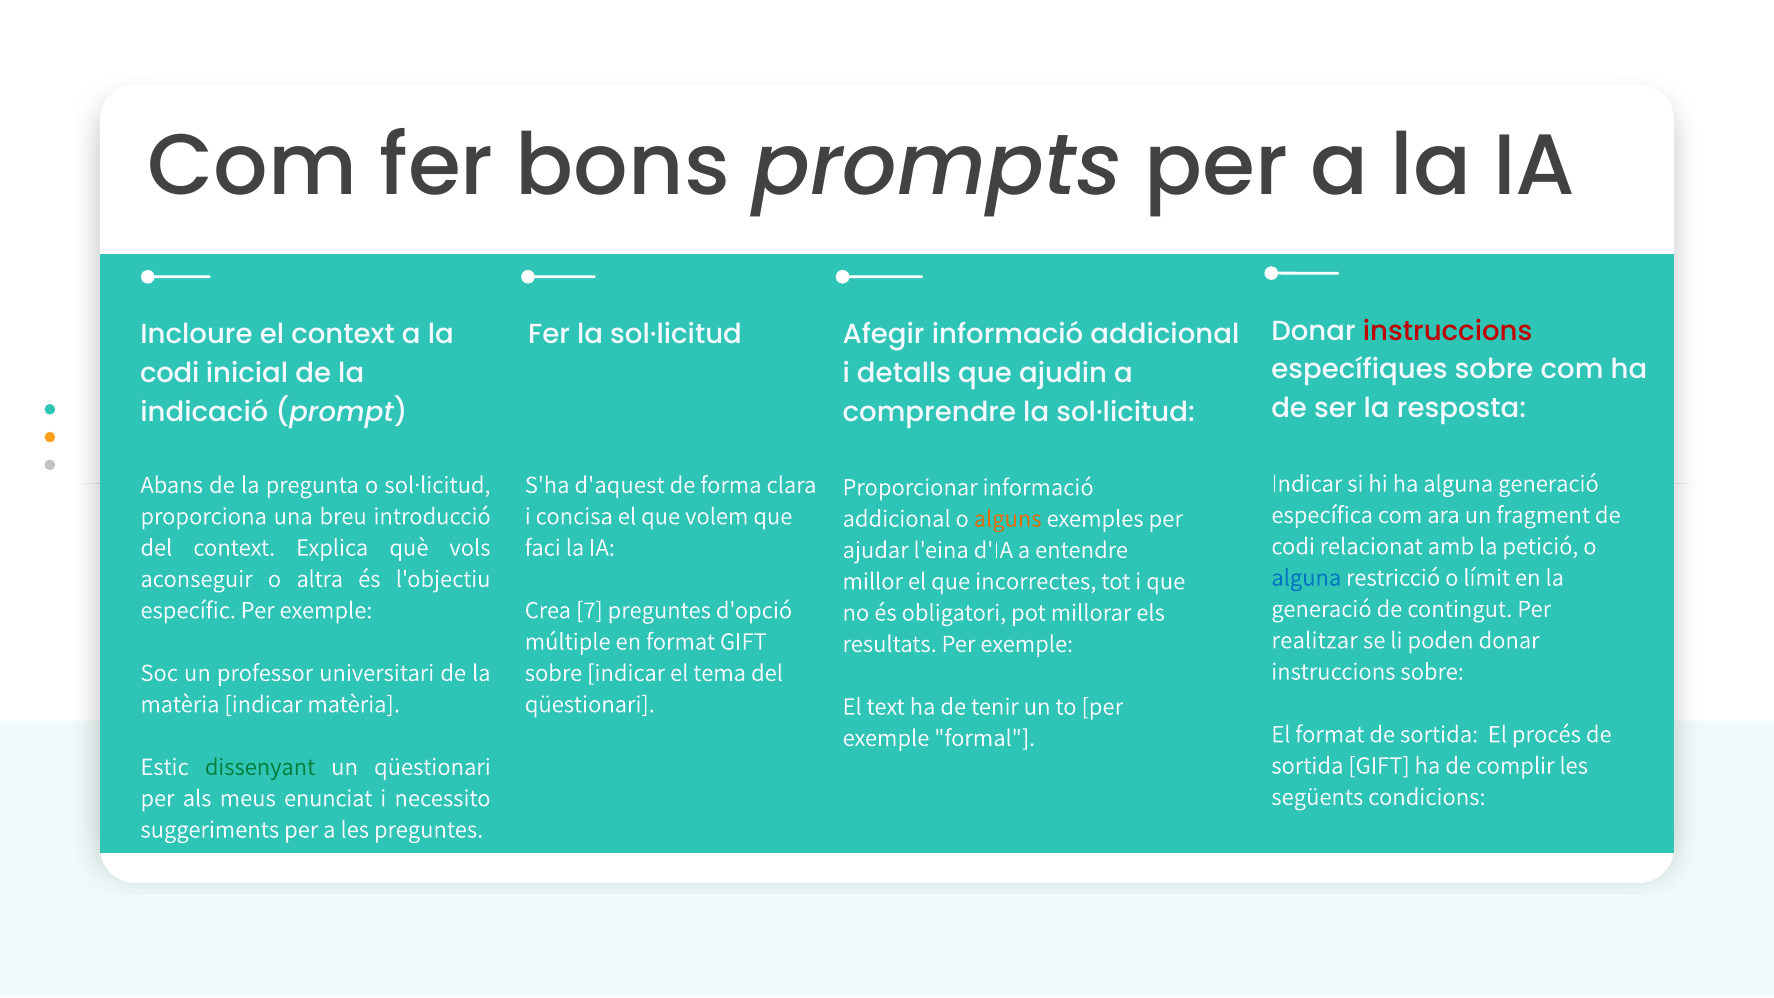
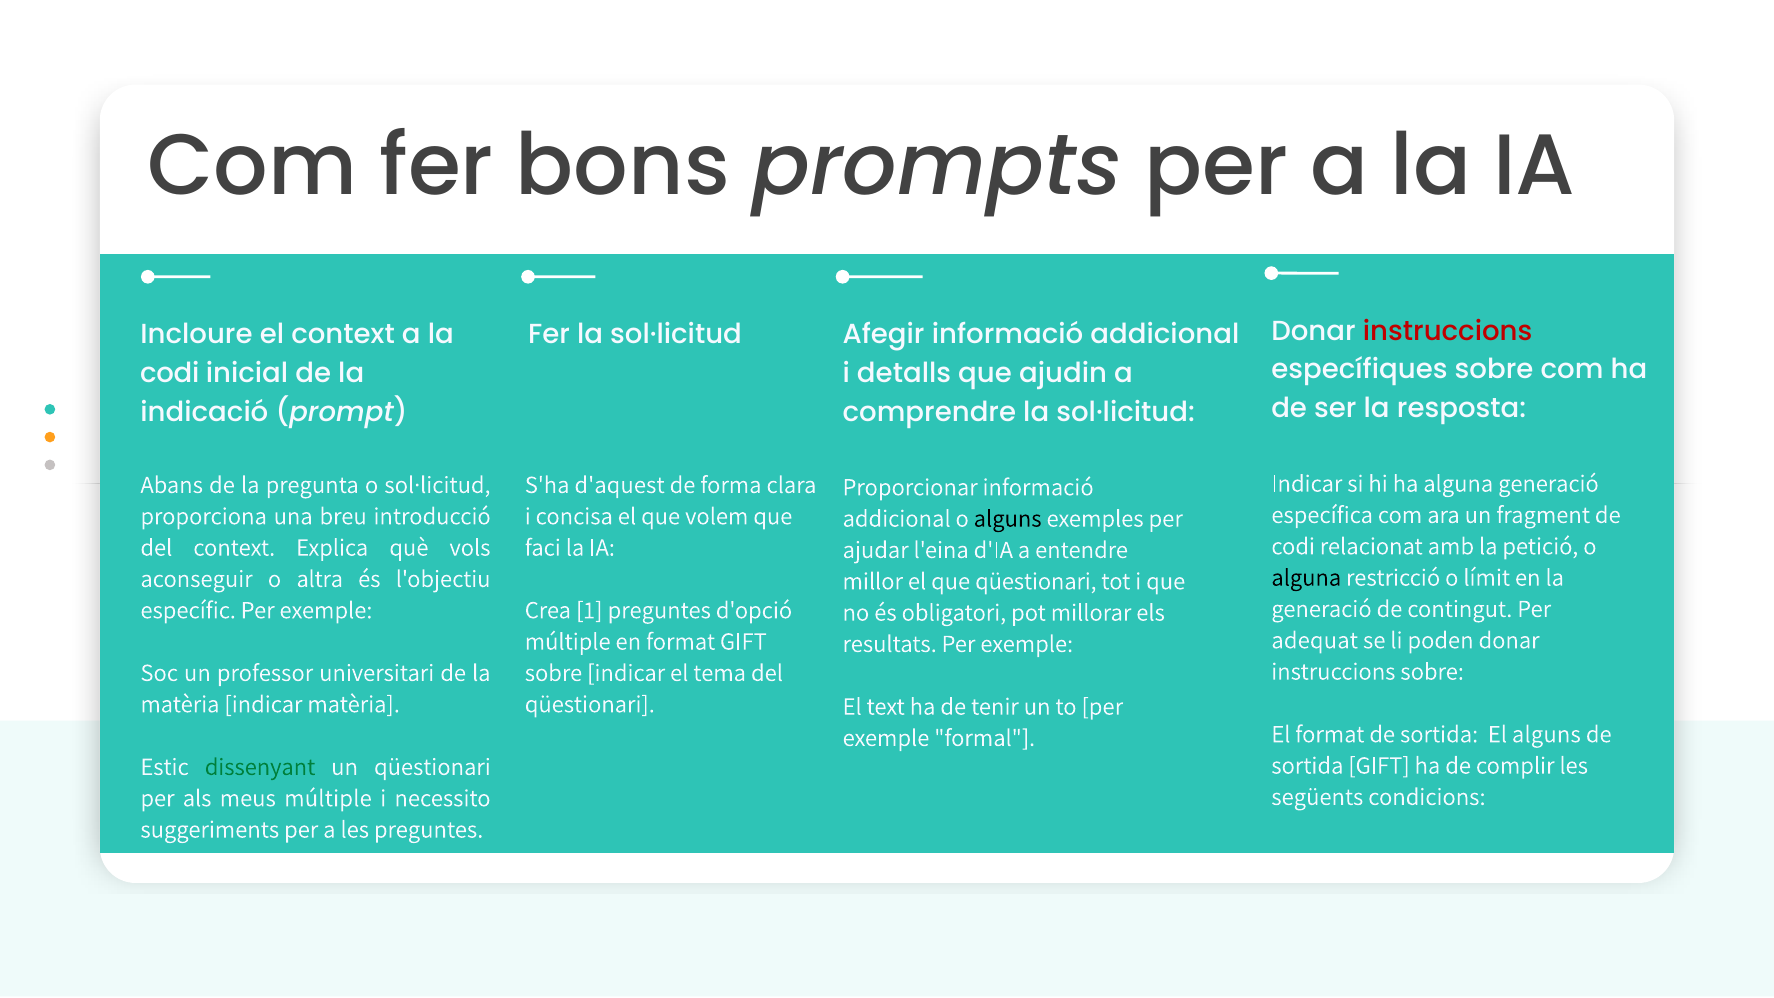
alguns at (1008, 518) colour: orange -> black
alguna at (1306, 577) colour: blue -> black
que incorrectes: incorrectes -> qüestionari
7: 7 -> 1
realitzar: realitzar -> adequat
El procés: procés -> alguns
meus enunciat: enunciat -> múltiple
